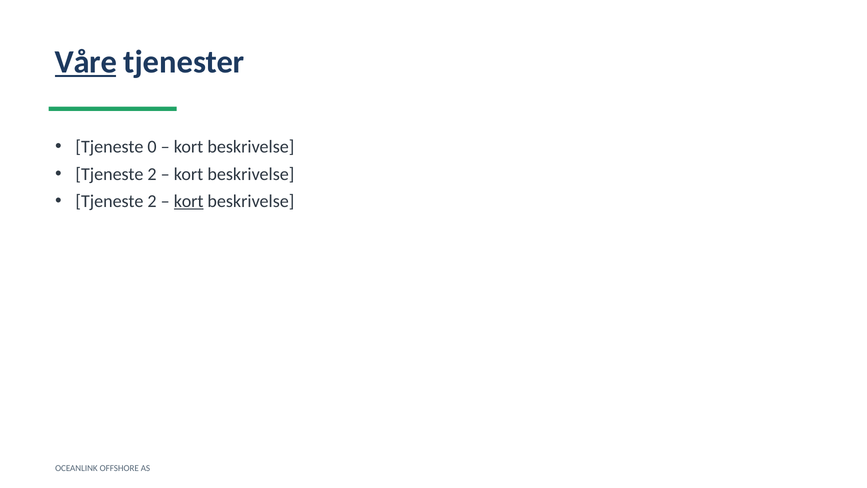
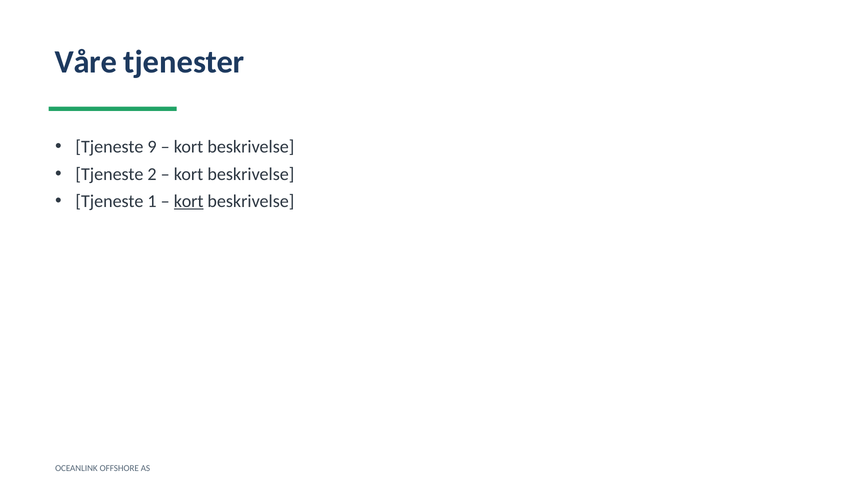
Våre underline: present -> none
0: 0 -> 9
2 at (152, 201): 2 -> 1
